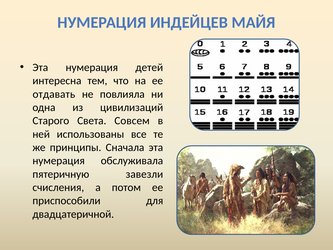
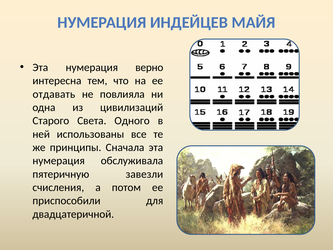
детей: детей -> верно
Совсем: Совсем -> Одного
